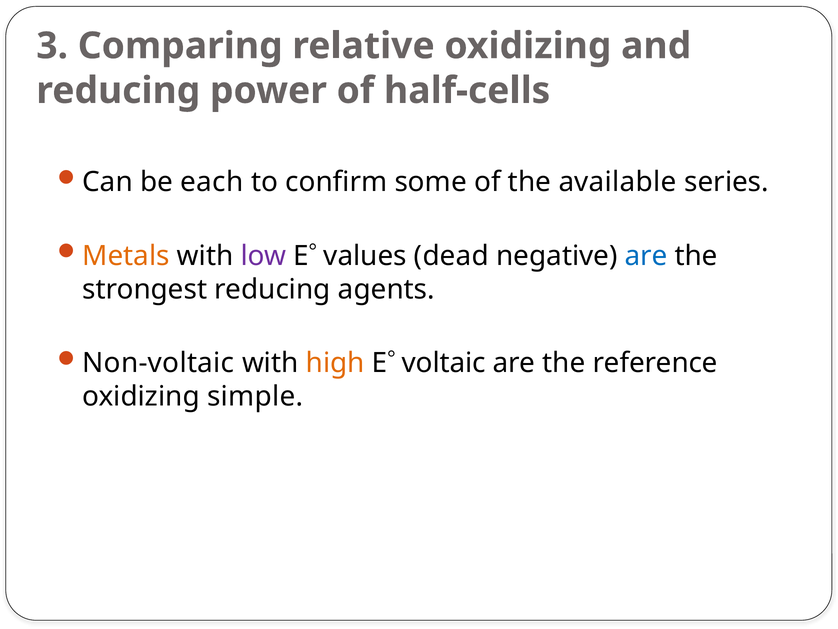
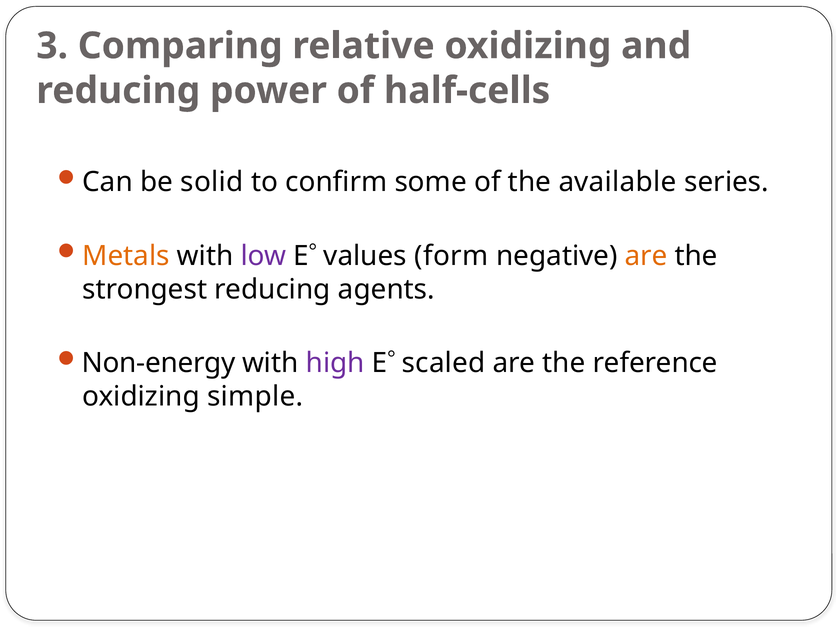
each: each -> solid
dead: dead -> form
are at (646, 256) colour: blue -> orange
Non-voltaic: Non-voltaic -> Non-energy
high colour: orange -> purple
voltaic: voltaic -> scaled
